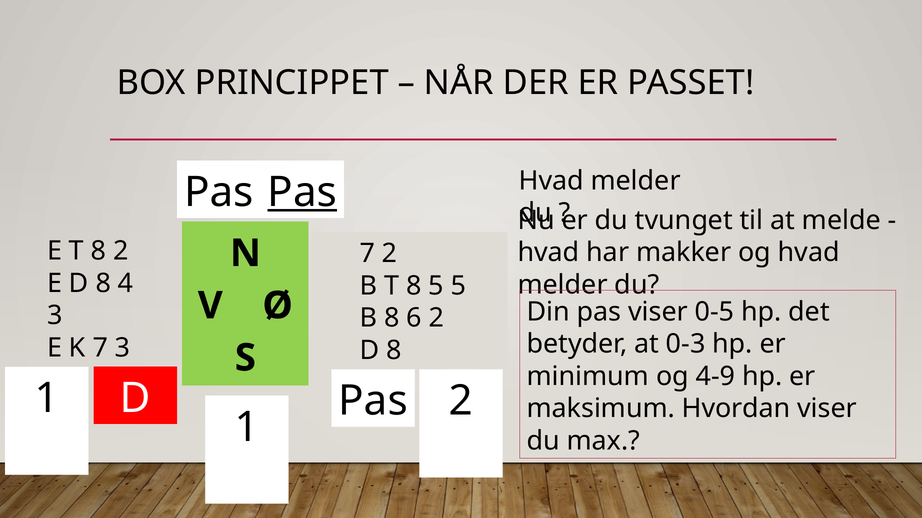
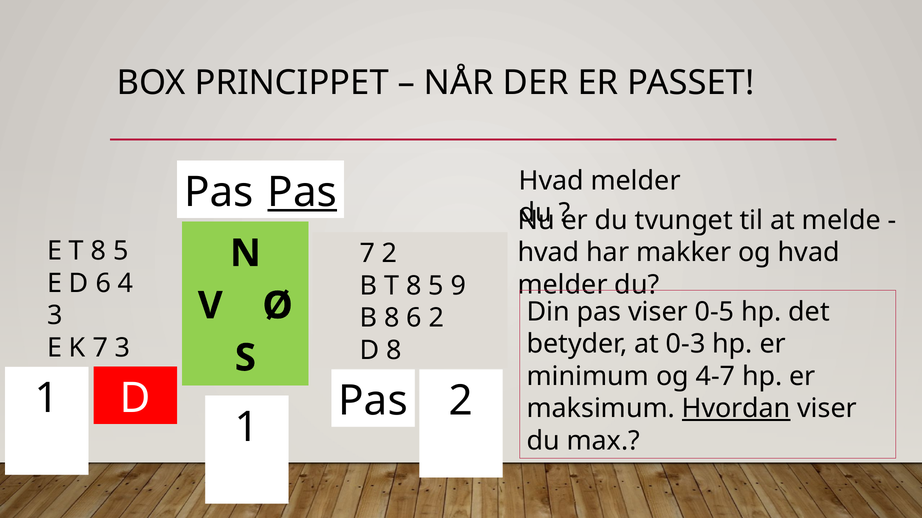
2 at (121, 251): 2 -> 5
8 at (103, 284): 8 -> 6
5 5: 5 -> 9
4-9: 4-9 -> 4-7
Hvordan underline: none -> present
